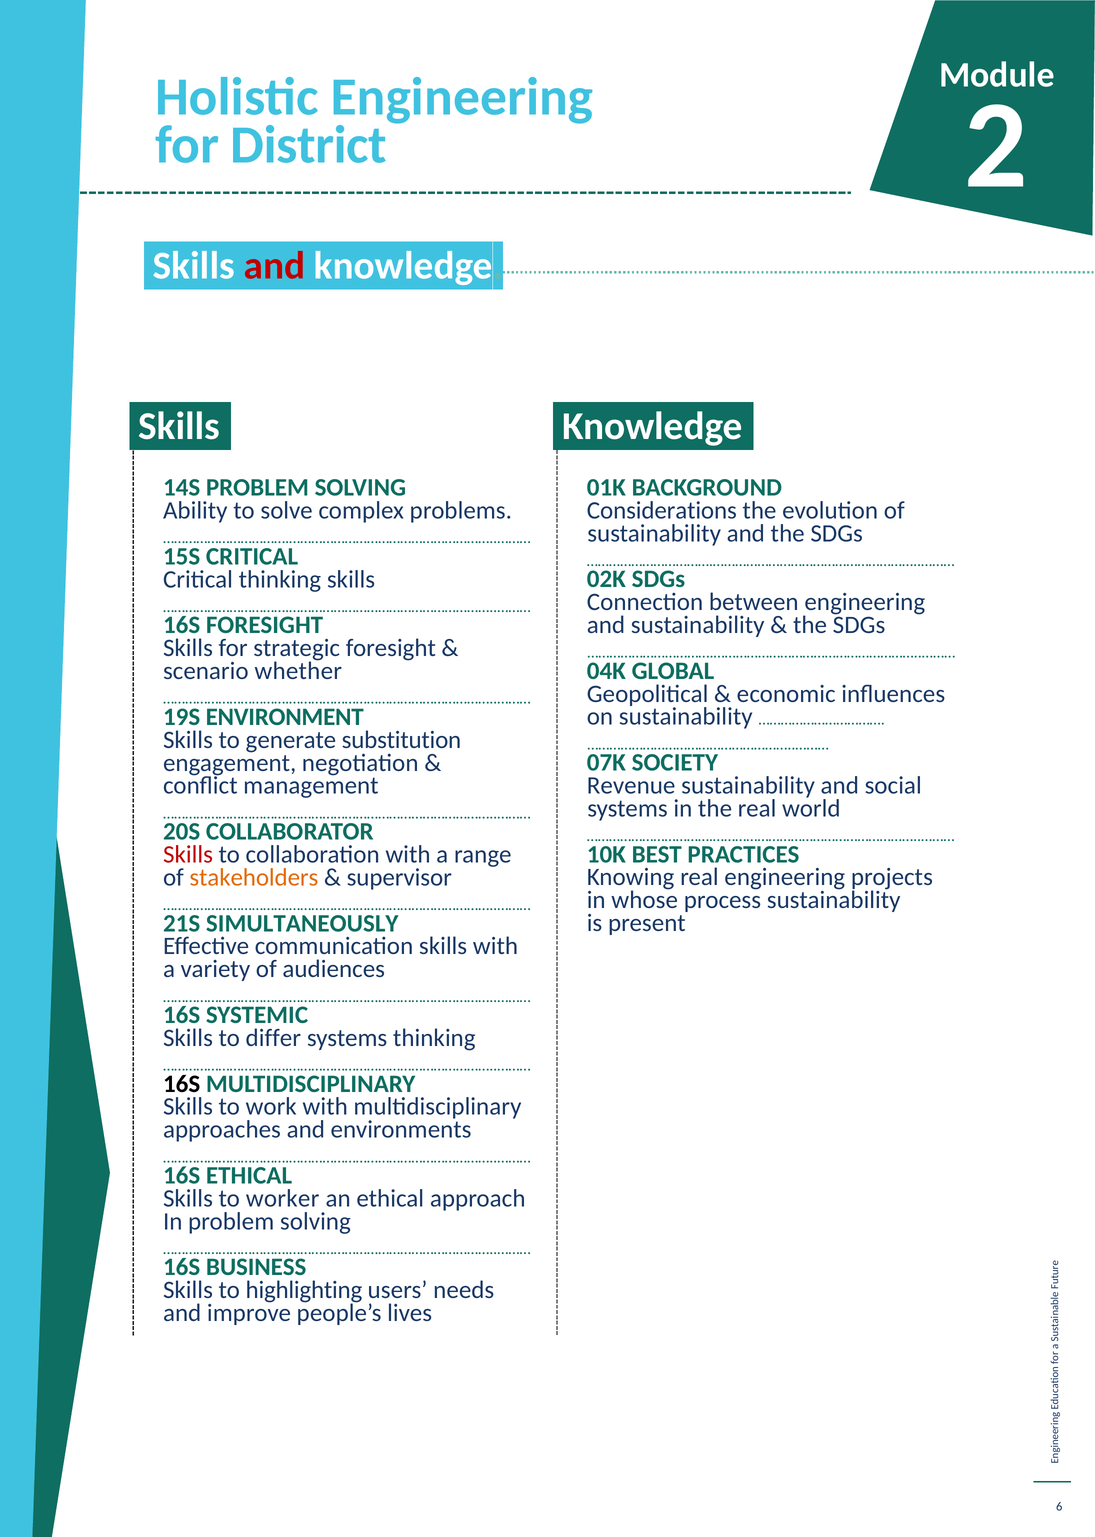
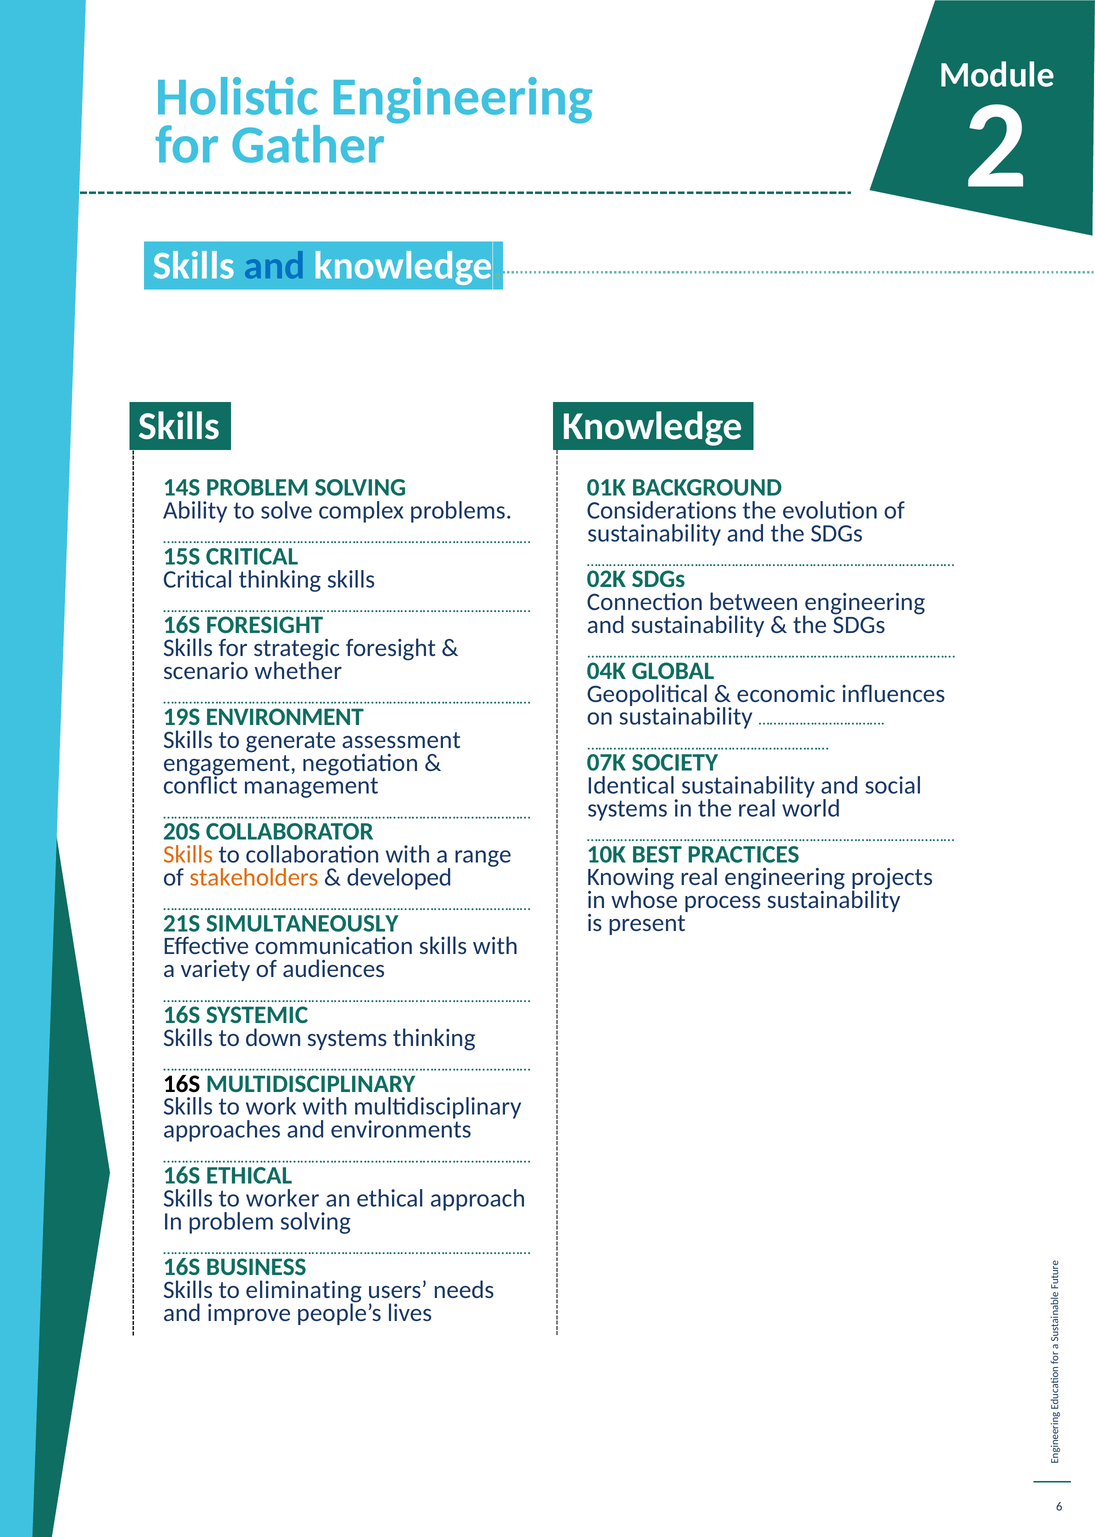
District: District -> Gather
and at (274, 266) colour: red -> blue
substitution: substitution -> assessment
Revenue: Revenue -> Identical
Skills at (188, 854) colour: red -> orange
supervisor: supervisor -> developed
differ: differ -> down
highlighting: highlighting -> eliminating
